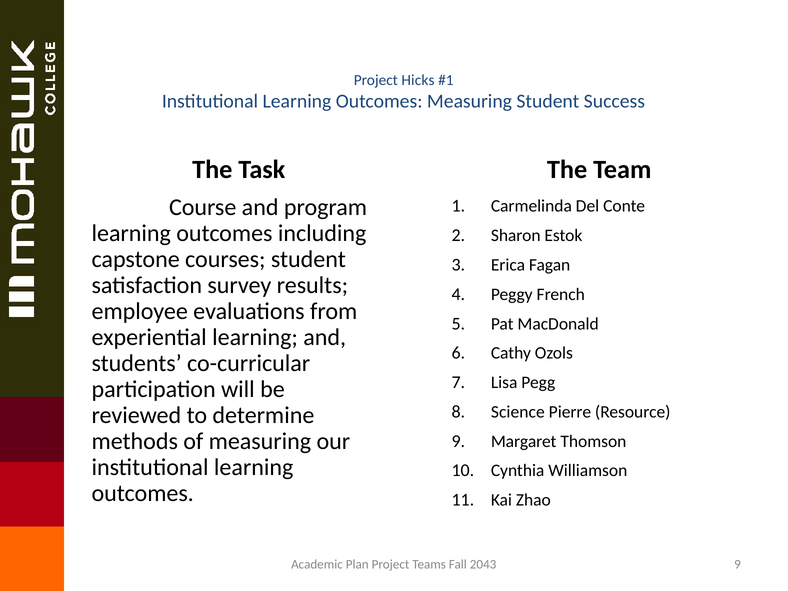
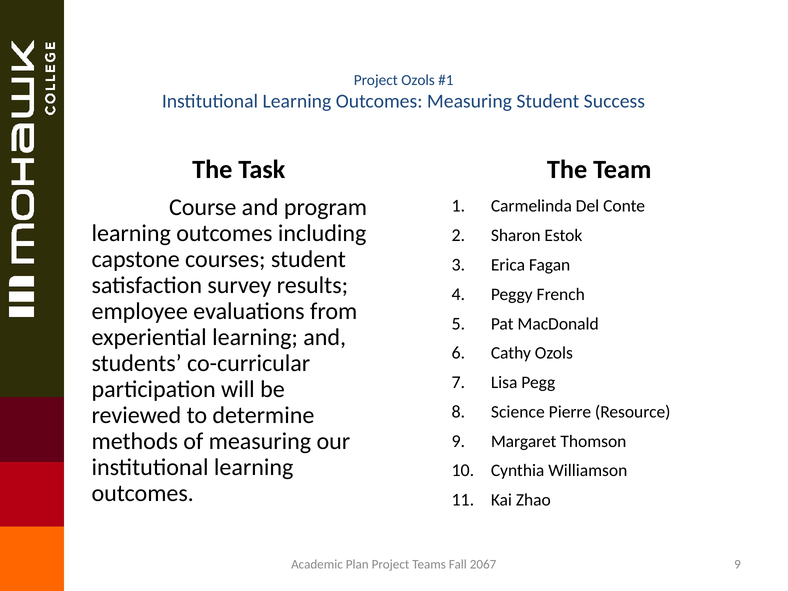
Project Hicks: Hicks -> Ozols
2043: 2043 -> 2067
